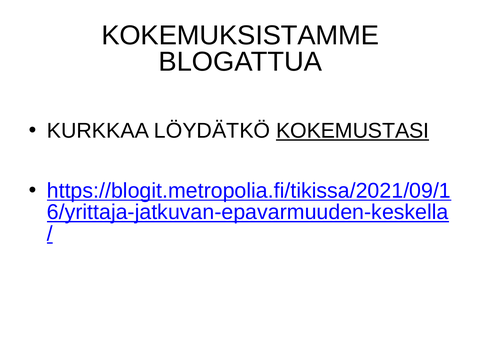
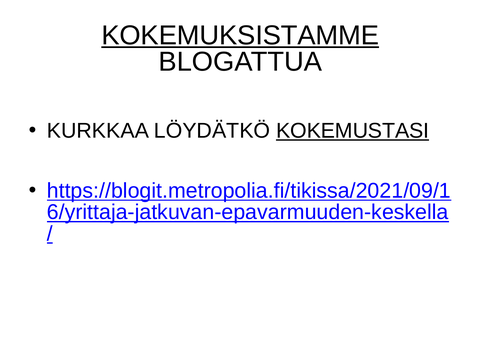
KOKEMUKSISTAMME underline: none -> present
